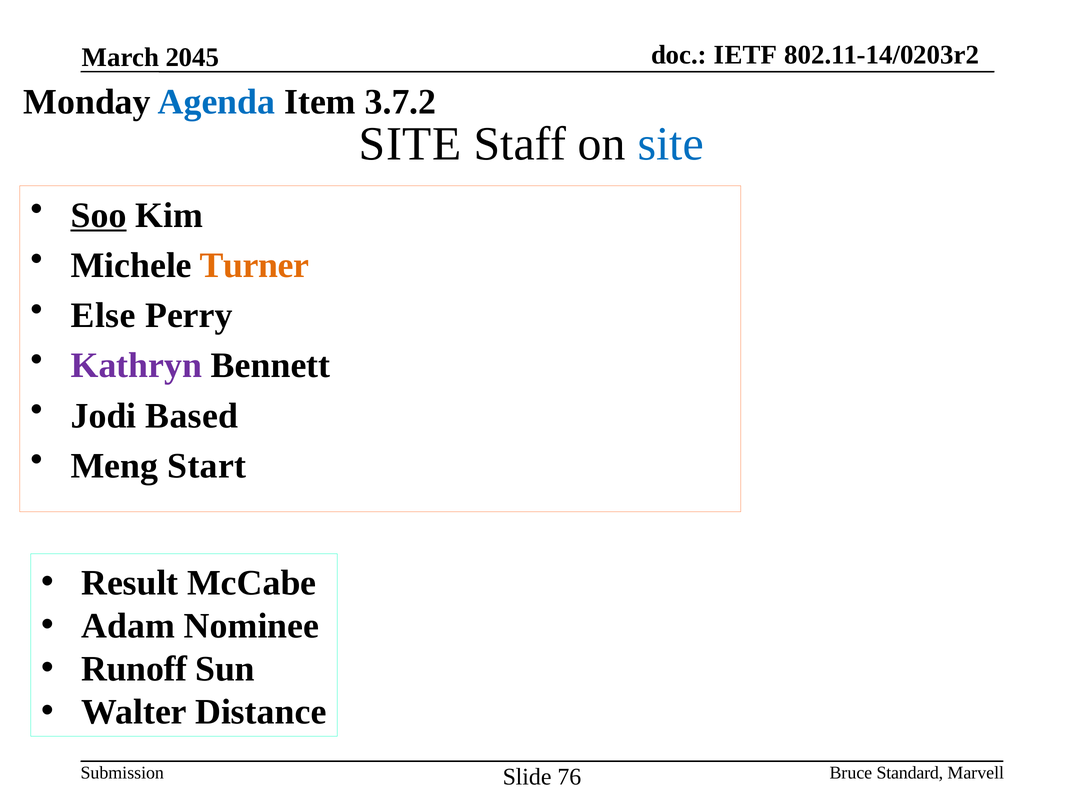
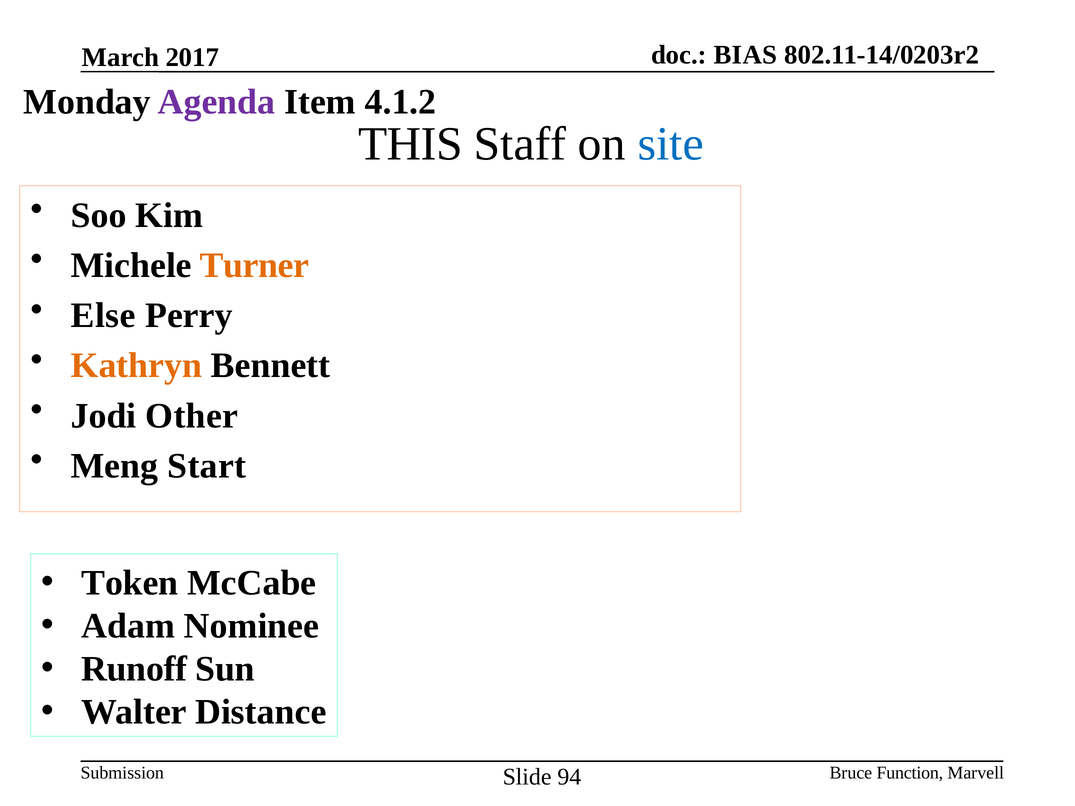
IETF: IETF -> BIAS
2045: 2045 -> 2017
Agenda colour: blue -> purple
3.7.2: 3.7.2 -> 4.1.2
SITE at (410, 144): SITE -> THIS
Soo underline: present -> none
Kathryn colour: purple -> orange
Based: Based -> Other
Result: Result -> Token
Standard: Standard -> Function
76: 76 -> 94
